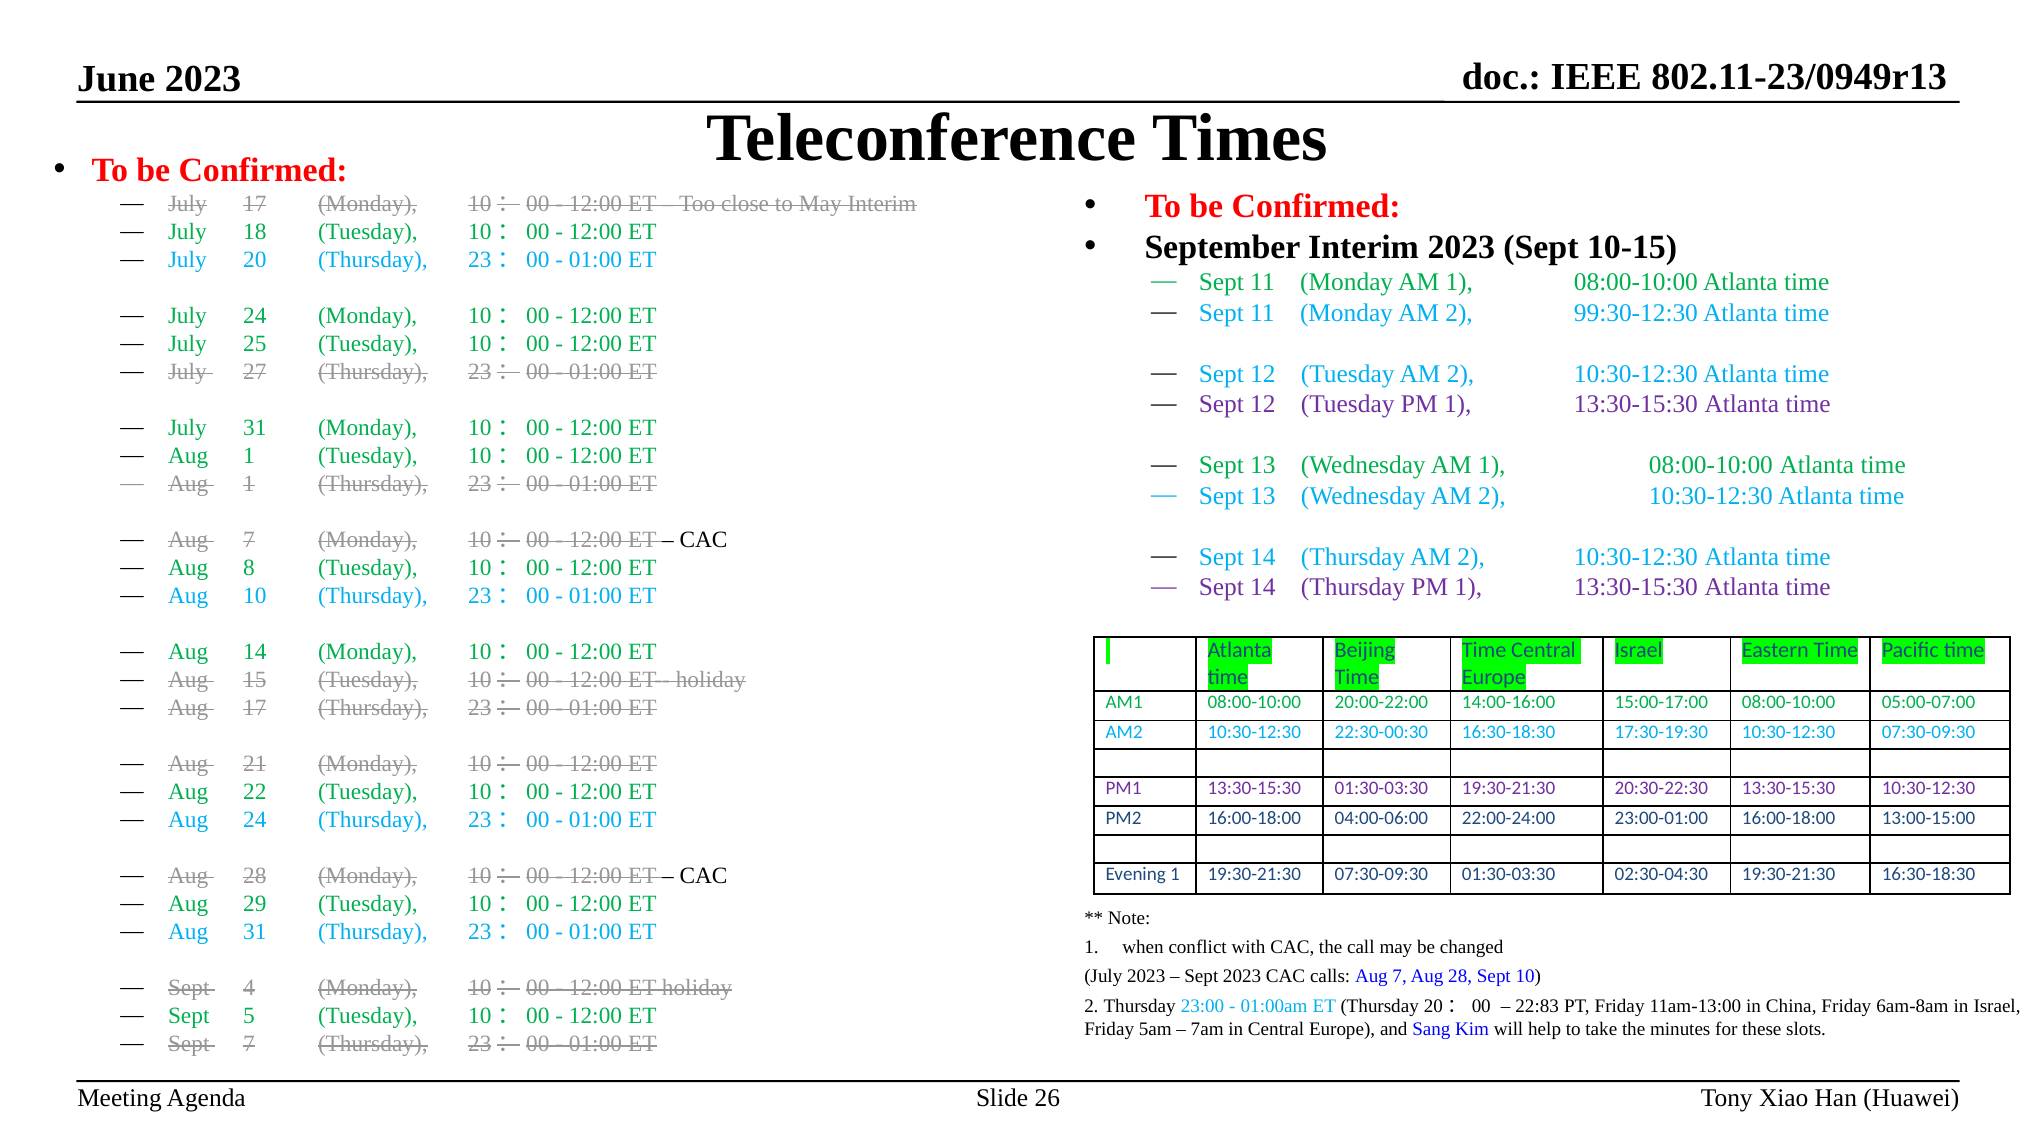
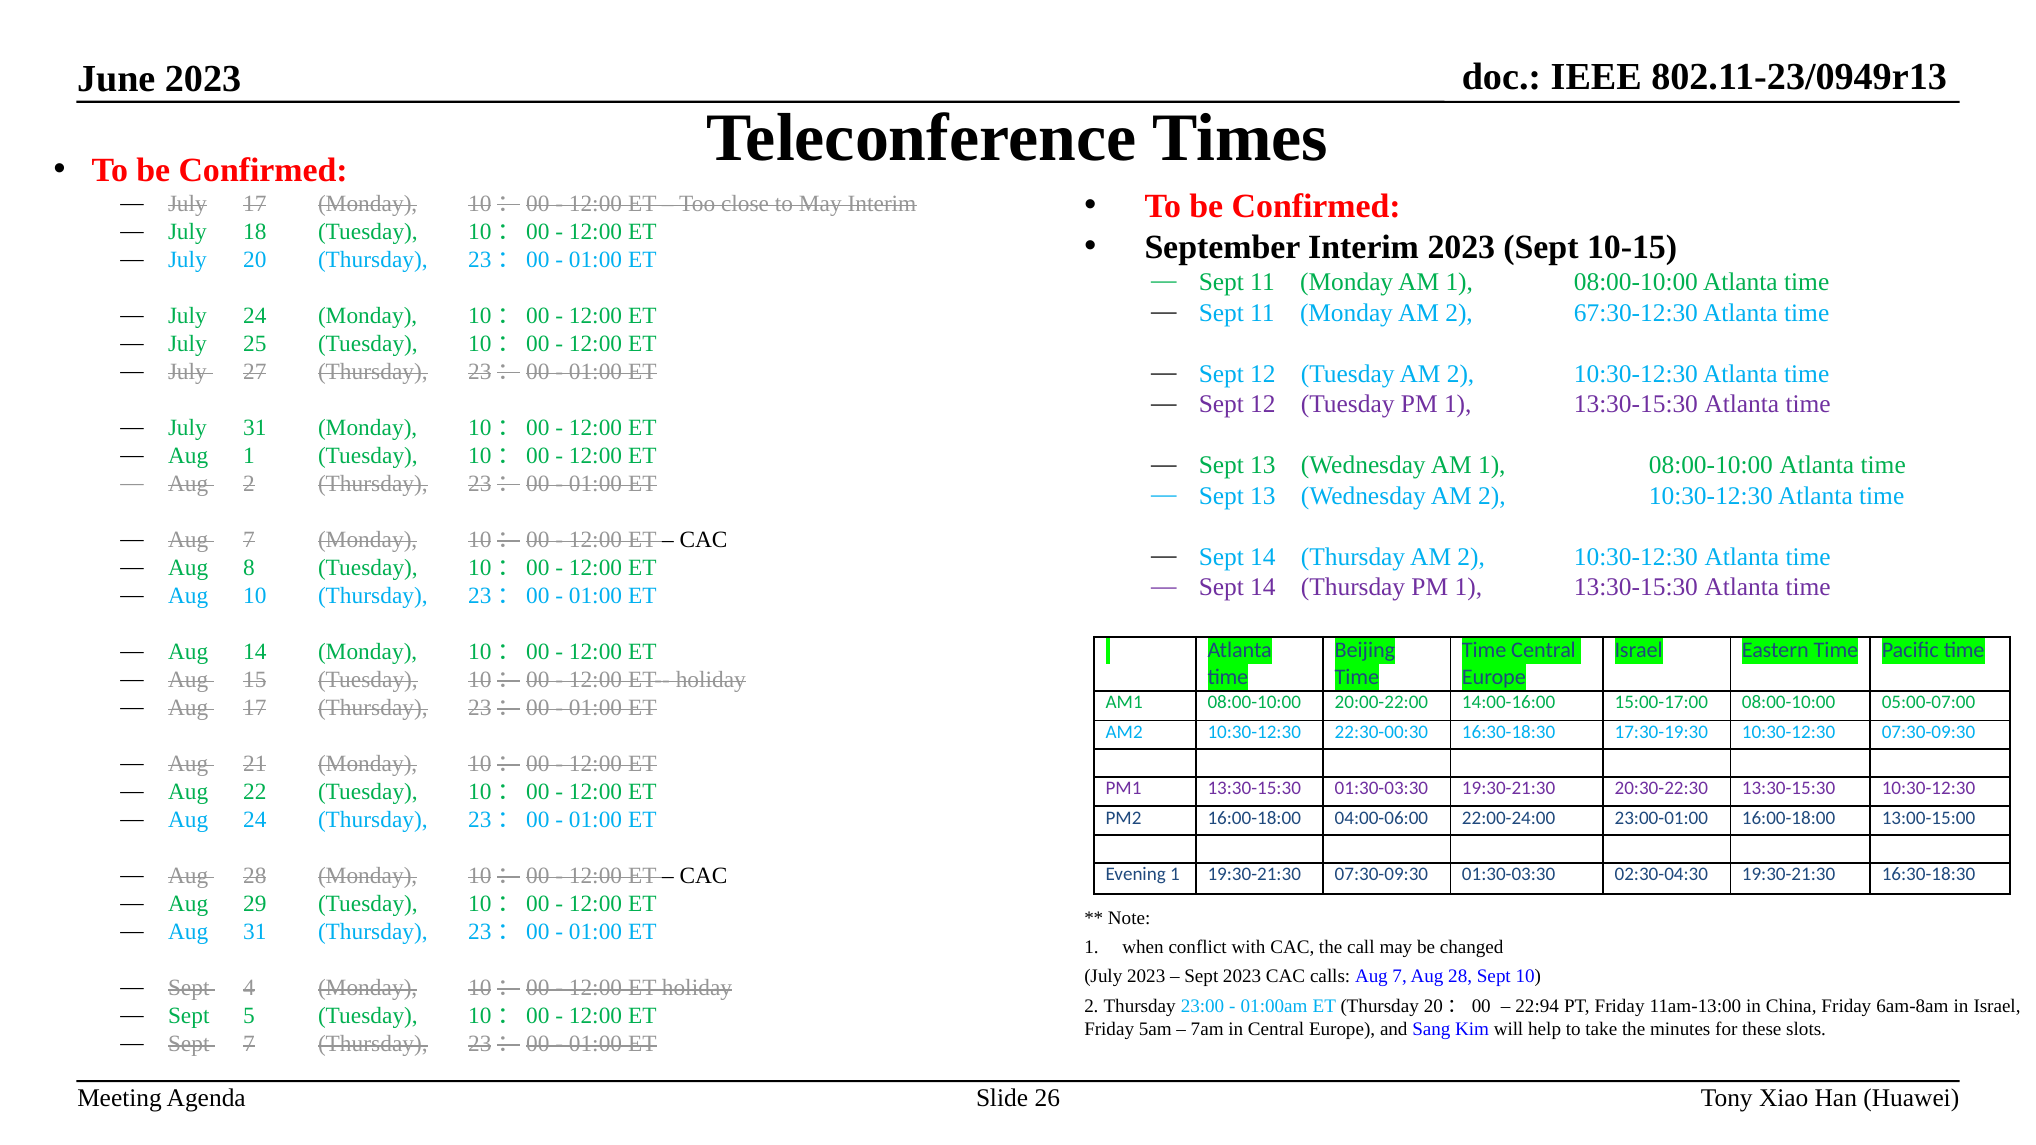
99:30-12:30: 99:30-12:30 -> 67:30-12:30
1 at (249, 484): 1 -> 2
22:83: 22:83 -> 22:94
